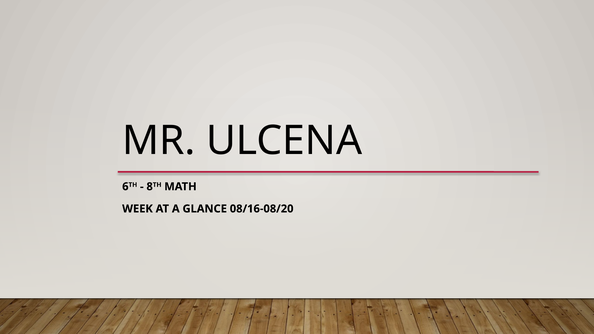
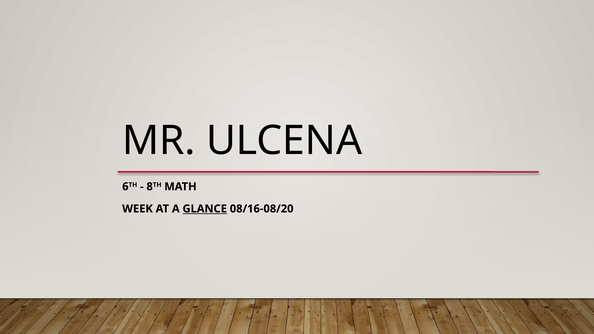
GLANCE underline: none -> present
